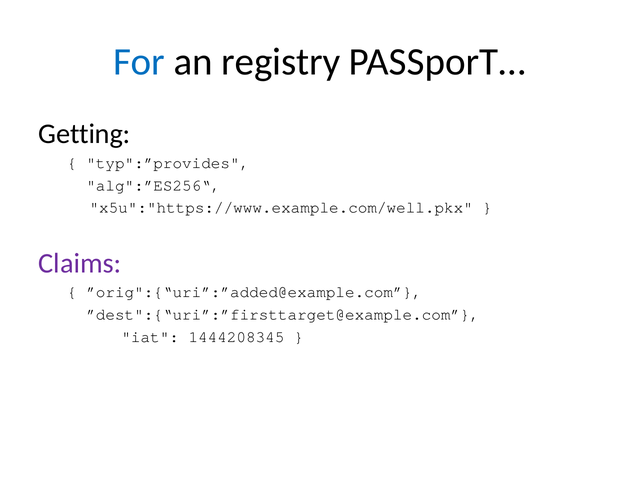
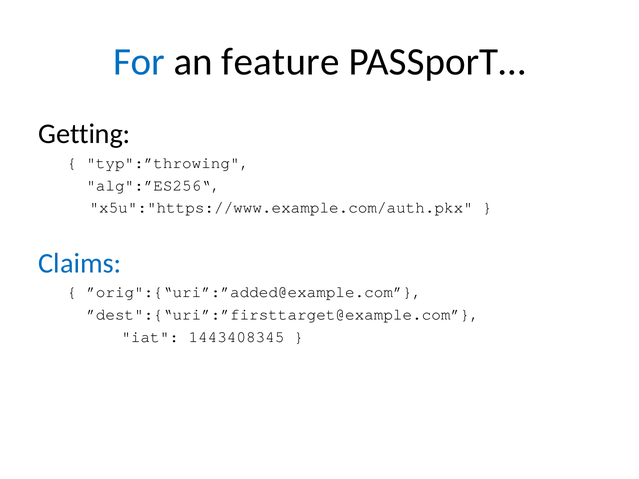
registry: registry -> feature
typ":”provides: typ":”provides -> typ":”throwing
x5u":"https://www.example.com/well.pkx: x5u":"https://www.example.com/well.pkx -> x5u":"https://www.example.com/auth.pkx
Claims colour: purple -> blue
1444208345: 1444208345 -> 1443408345
